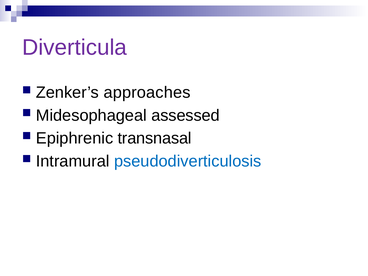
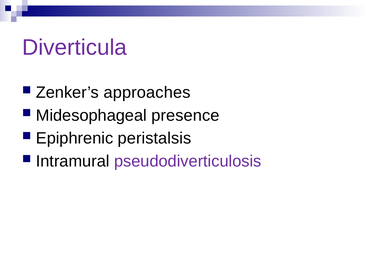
assessed: assessed -> presence
transnasal: transnasal -> peristalsis
pseudodiverticulosis colour: blue -> purple
